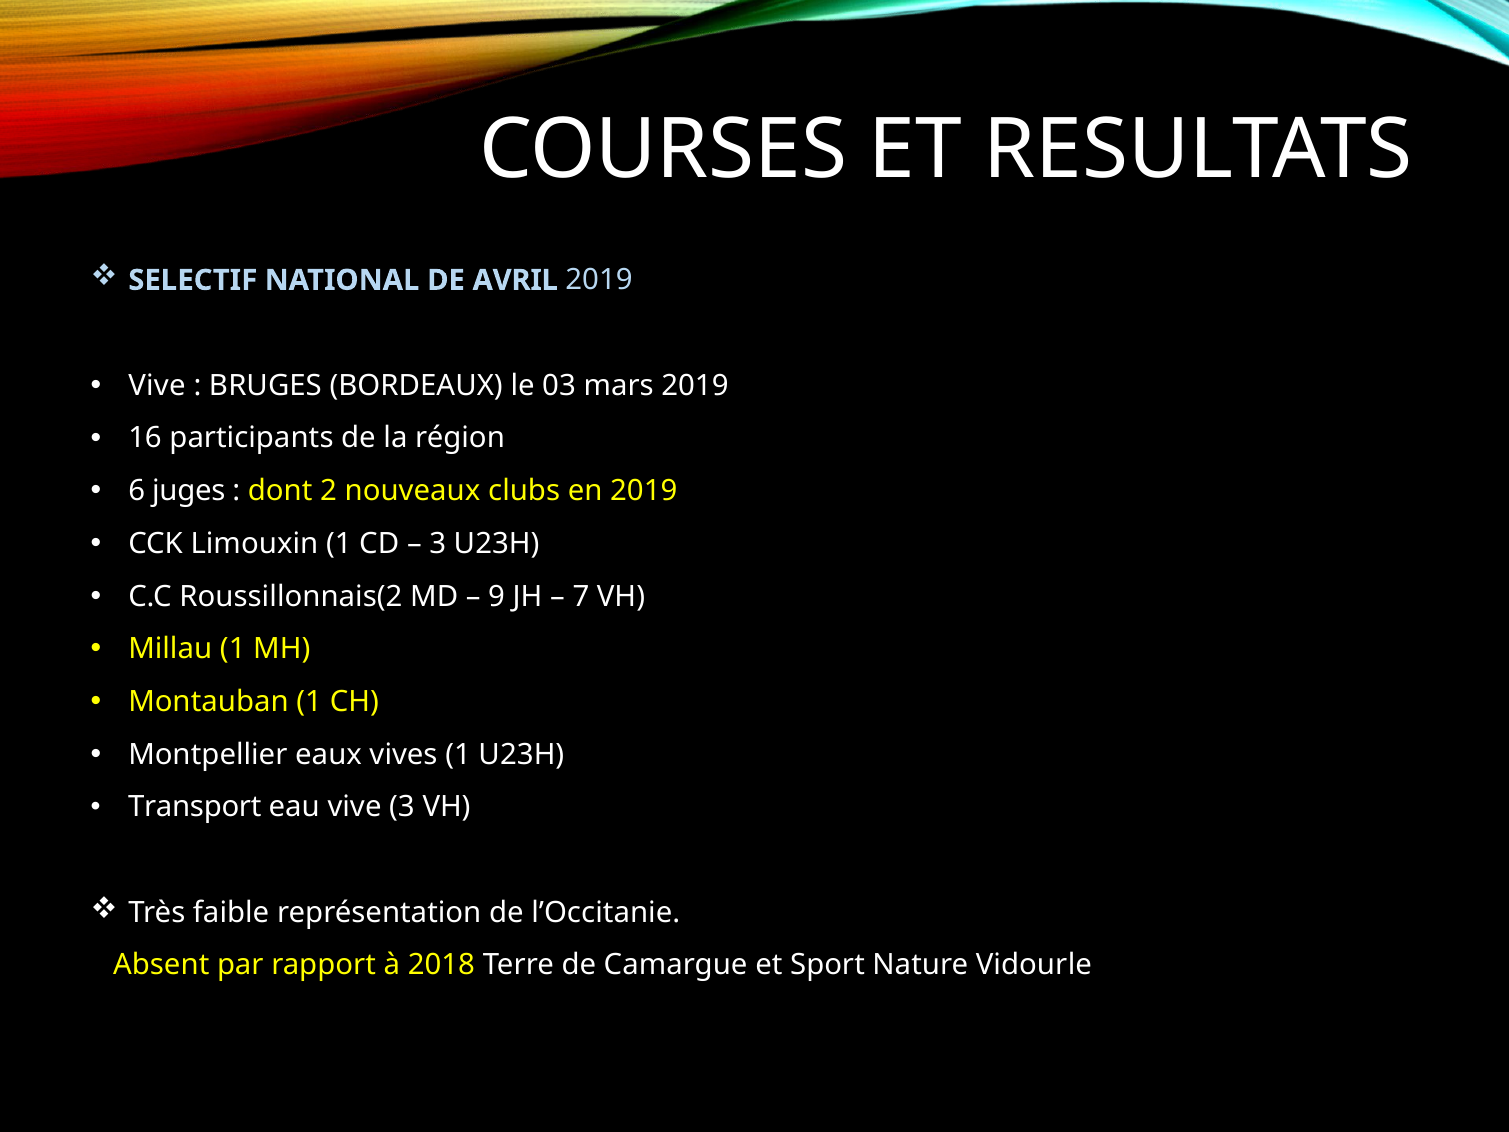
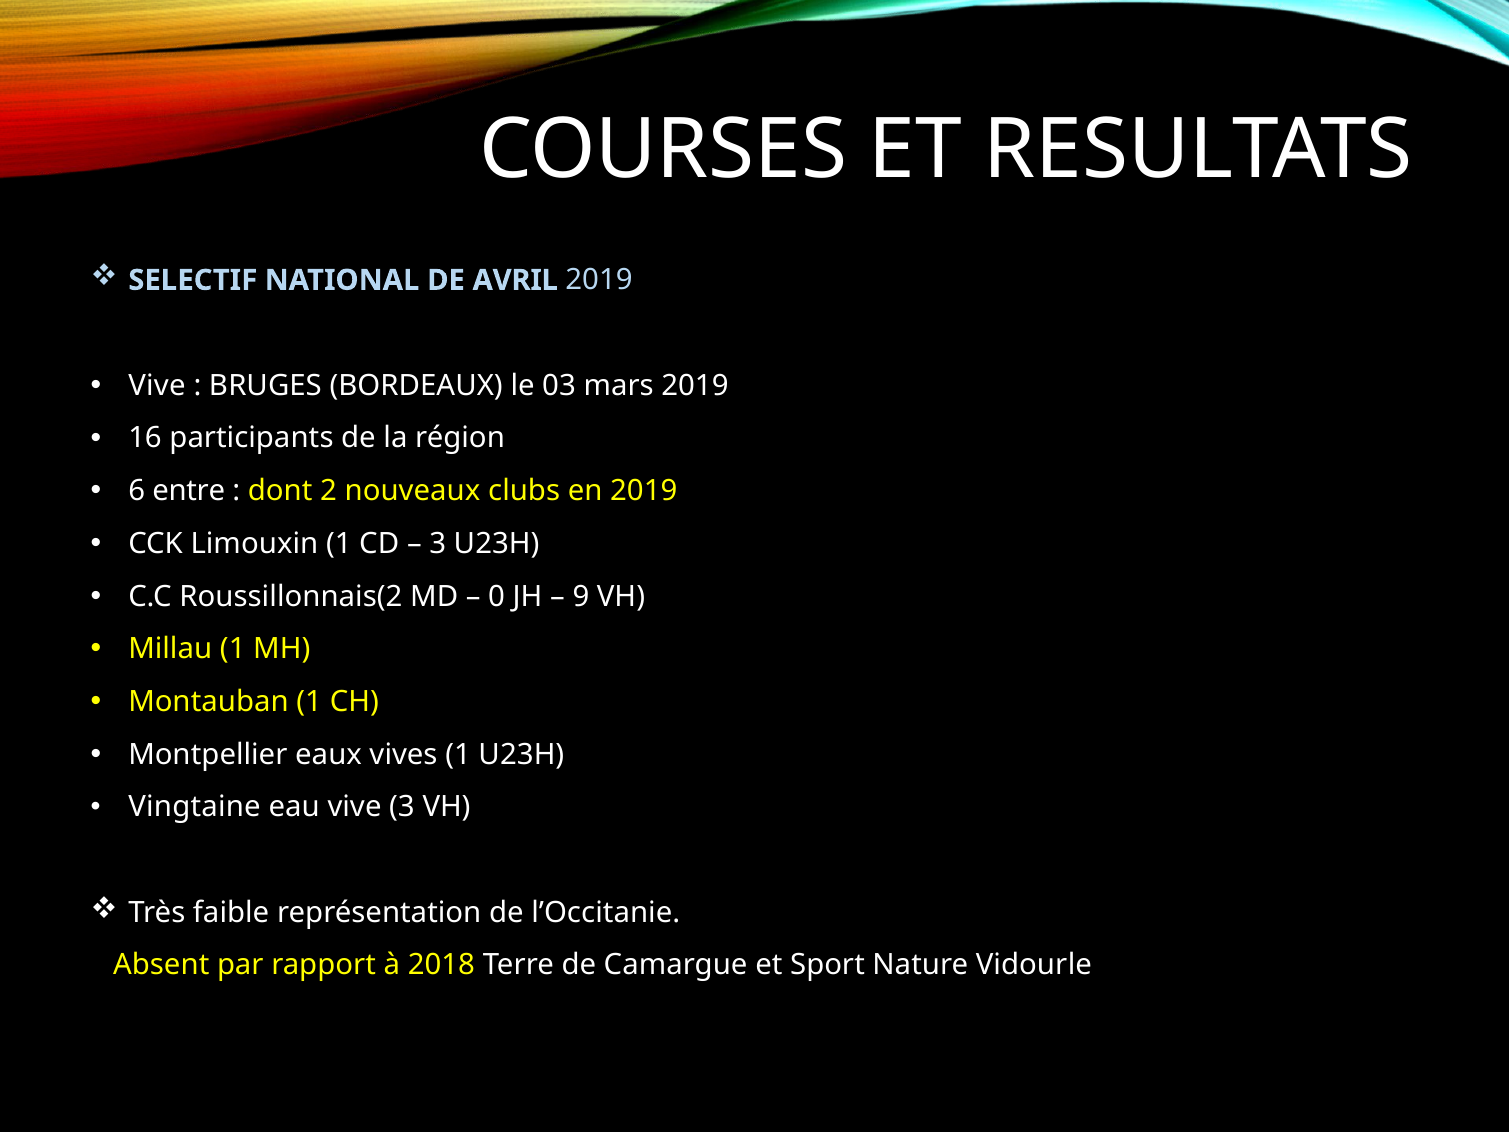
juges: juges -> entre
9: 9 -> 0
7: 7 -> 9
Transport: Transport -> Vingtaine
